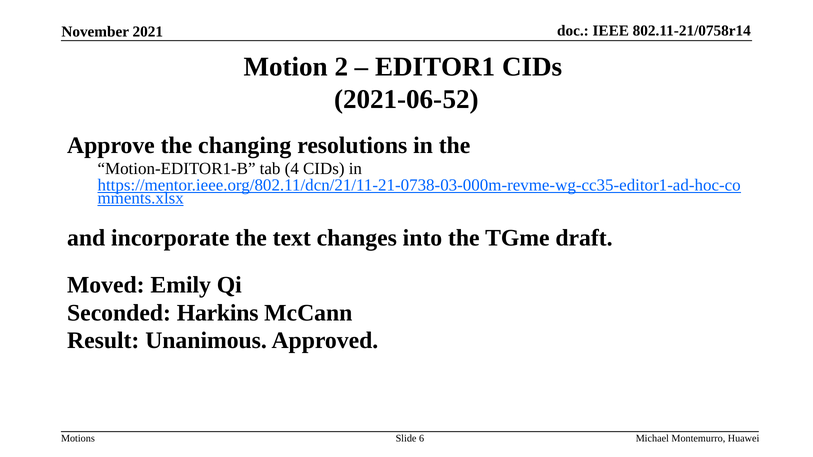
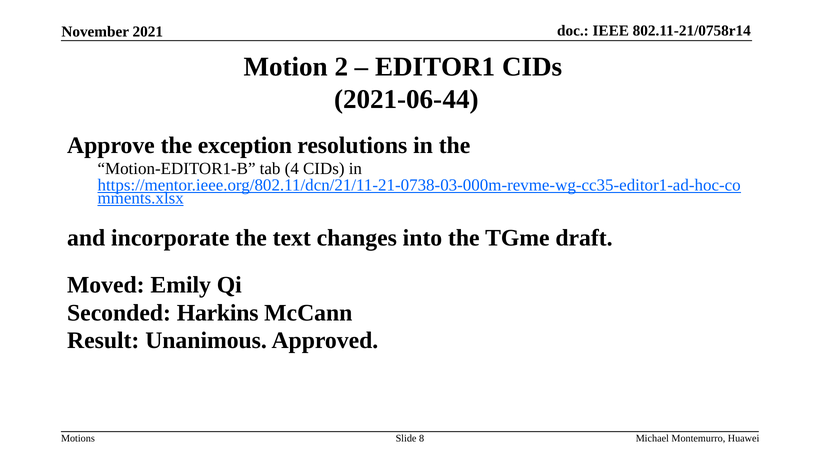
2021-06-52: 2021-06-52 -> 2021-06-44
changing: changing -> exception
6: 6 -> 8
